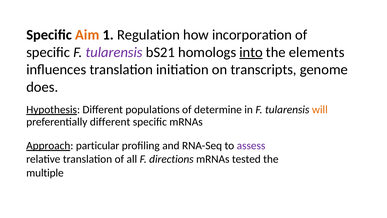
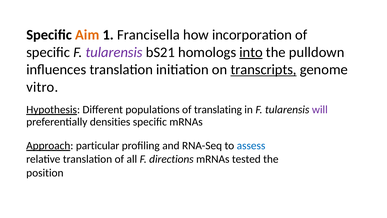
Regulation: Regulation -> Francisella
elements: elements -> pulldown
transcripts underline: none -> present
does: does -> vitro
determine: determine -> translating
will colour: orange -> purple
preferentially different: different -> densities
assess colour: purple -> blue
multiple: multiple -> position
